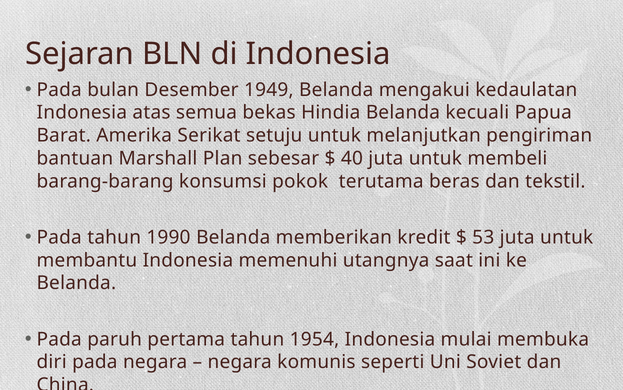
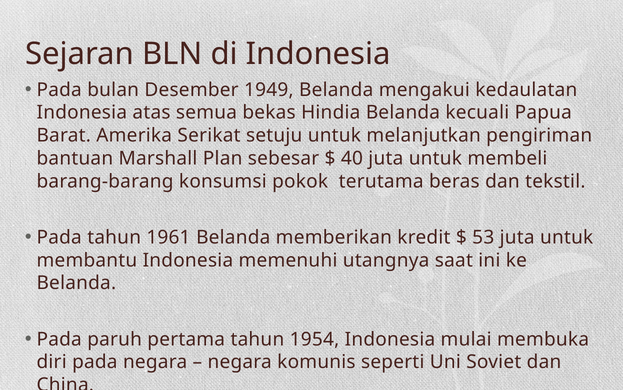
1990: 1990 -> 1961
